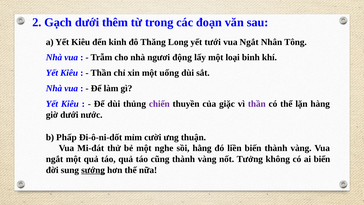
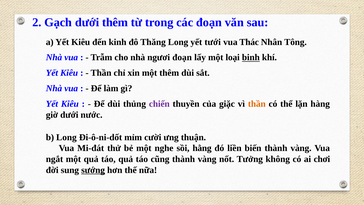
Ngắt at (249, 42): Ngắt -> Thác
ngươi động: động -> đoạn
binh underline: none -> present
một uống: uống -> thêm
thần at (257, 104) colour: purple -> orange
b Phấp: Phấp -> Long
biển: biển -> chơi
